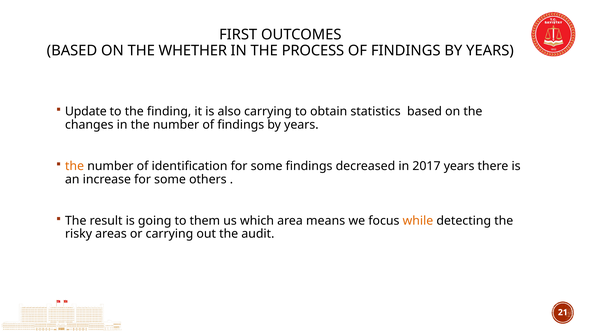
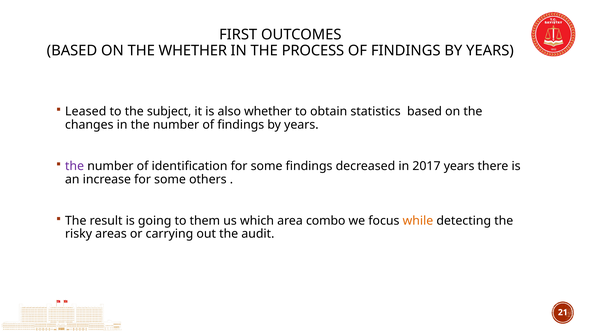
Update: Update -> Leased
finding: finding -> subject
also carrying: carrying -> whether
the at (75, 166) colour: orange -> purple
means: means -> combo
